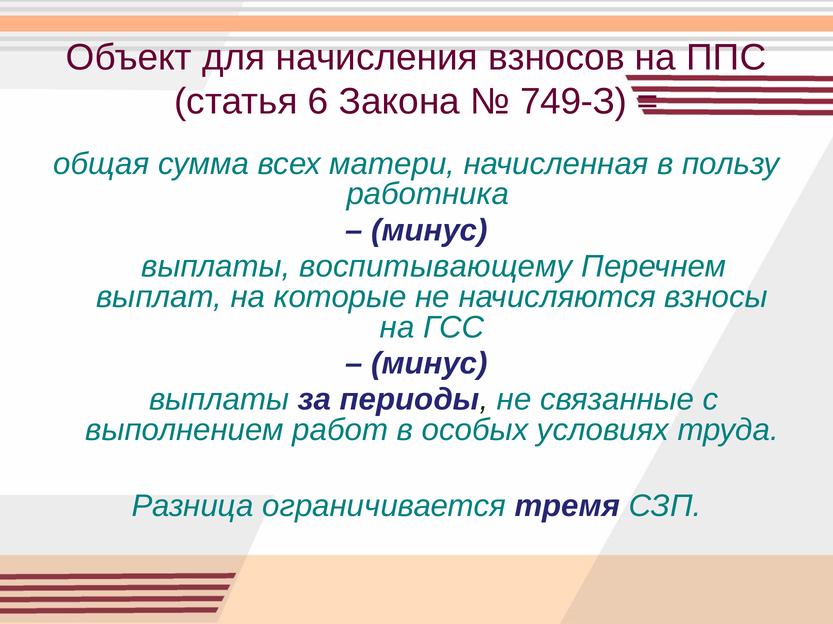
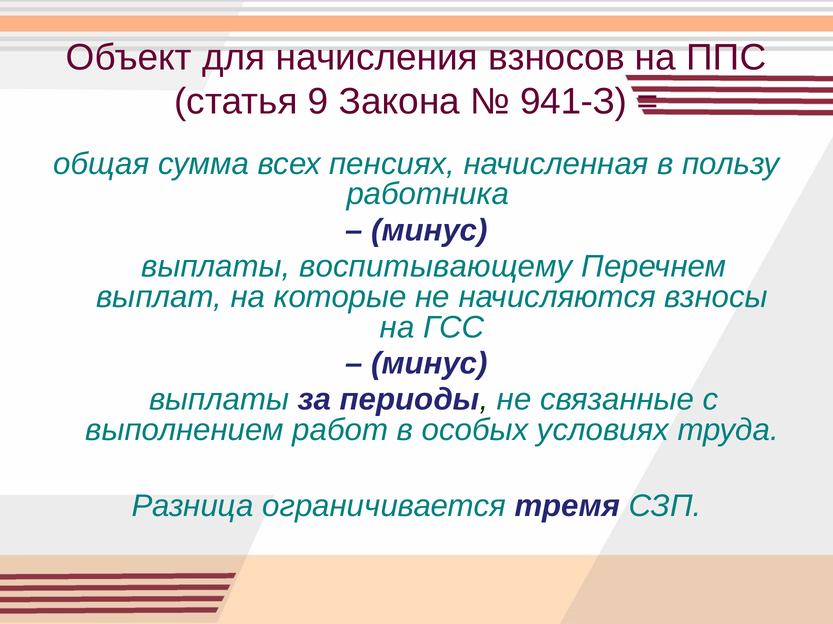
6: 6 -> 9
749-З: 749-З -> 941-З
матери: матери -> пенсиях
